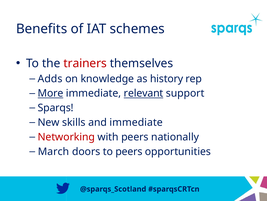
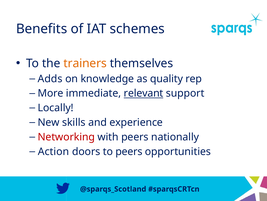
trainers colour: red -> orange
history: history -> quality
More underline: present -> none
Sparqs: Sparqs -> Locally
and immediate: immediate -> experience
March: March -> Action
